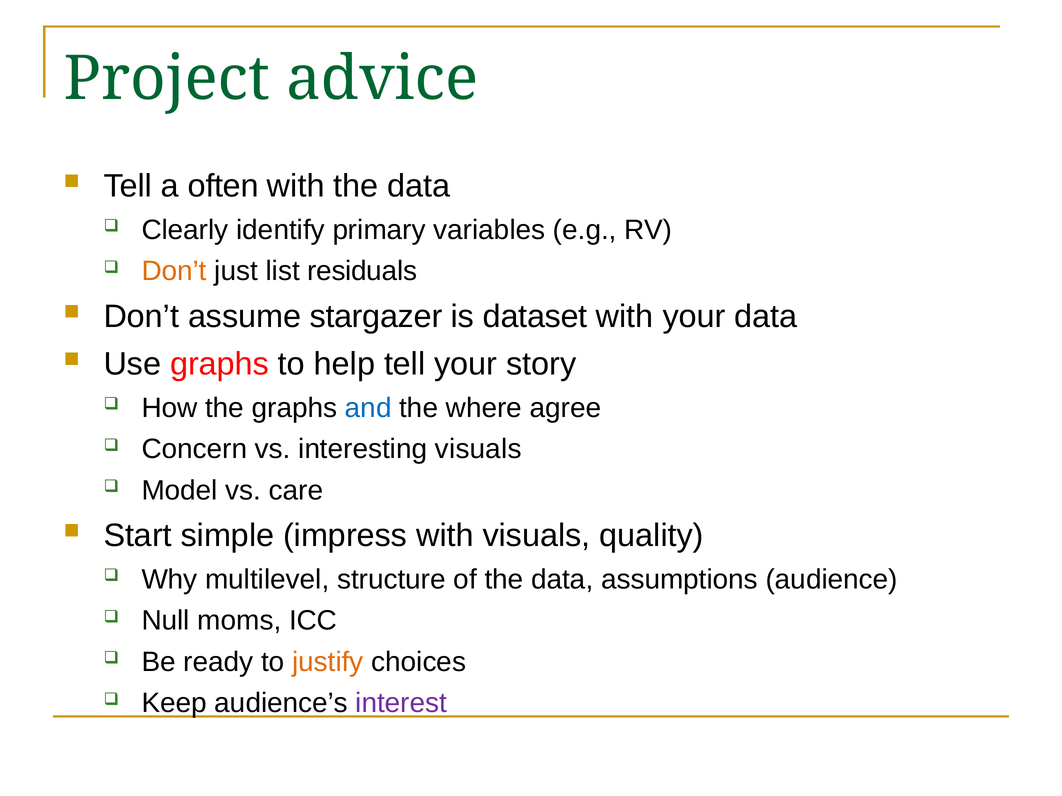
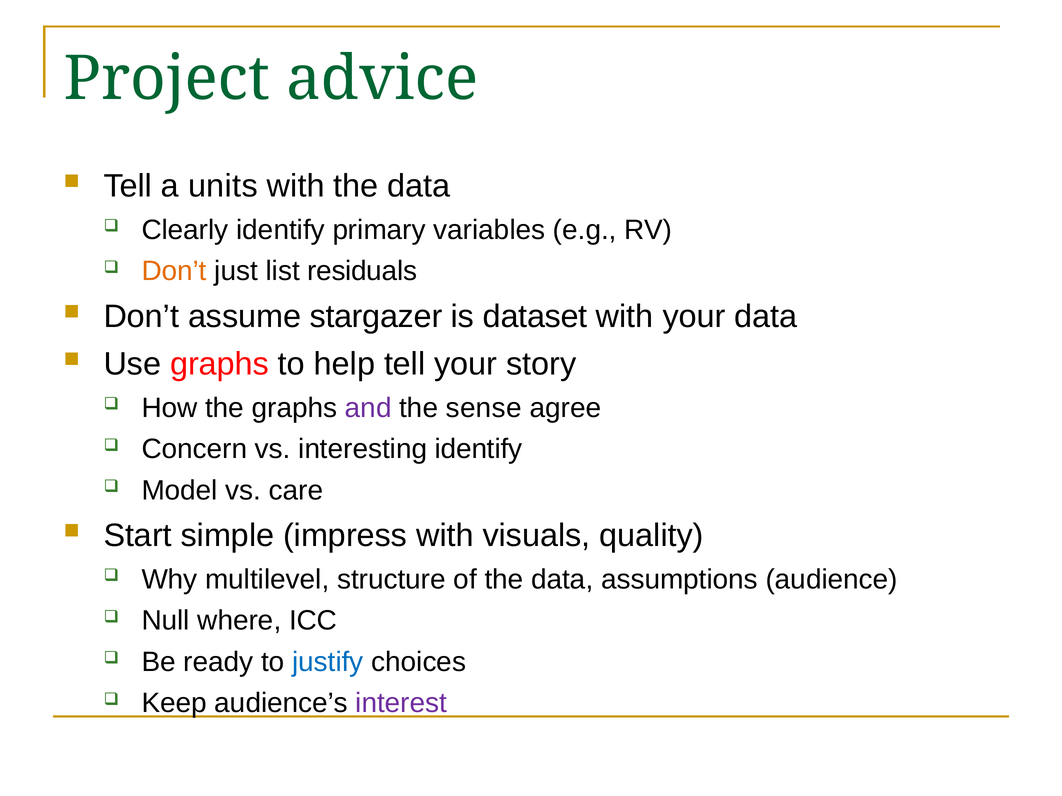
often: often -> units
and colour: blue -> purple
where: where -> sense
interesting visuals: visuals -> identify
moms: moms -> where
justify colour: orange -> blue
